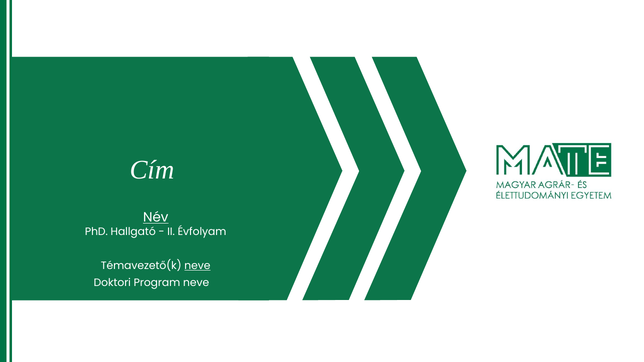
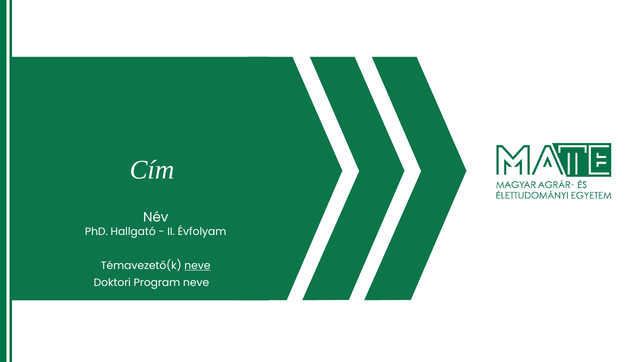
Név underline: present -> none
